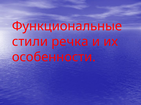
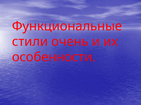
речка: речка -> очень
